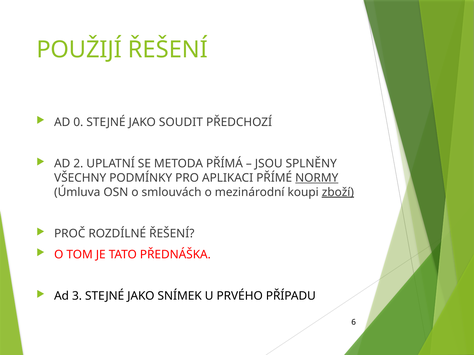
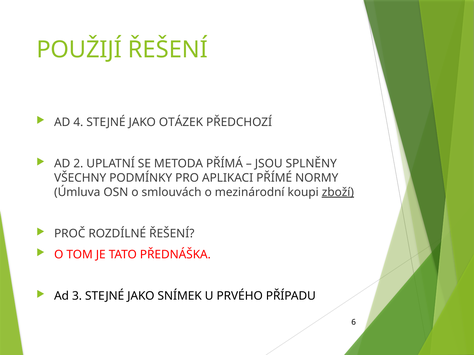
0: 0 -> 4
SOUDIT: SOUDIT -> OTÁZEK
NORMY underline: present -> none
